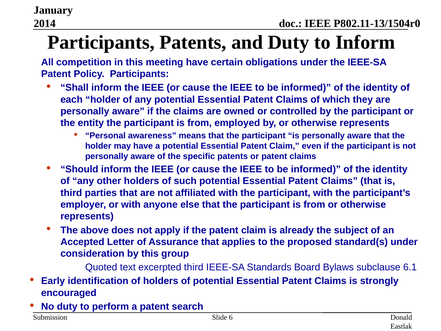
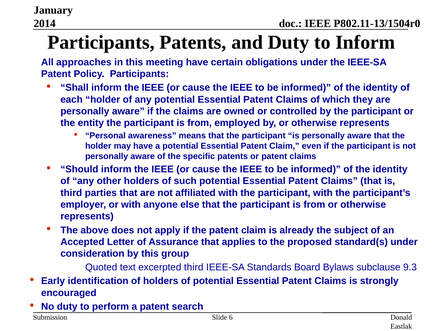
competition: competition -> approaches
6.1: 6.1 -> 9.3
